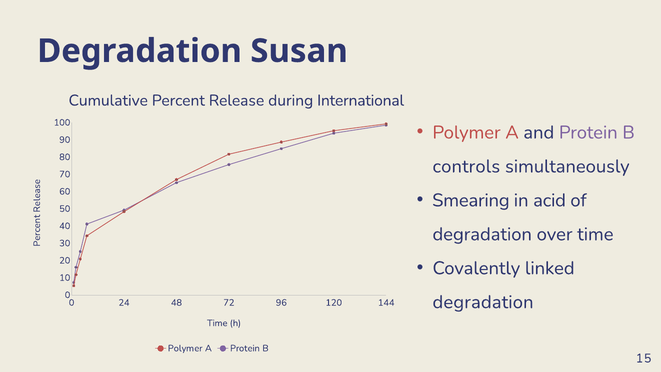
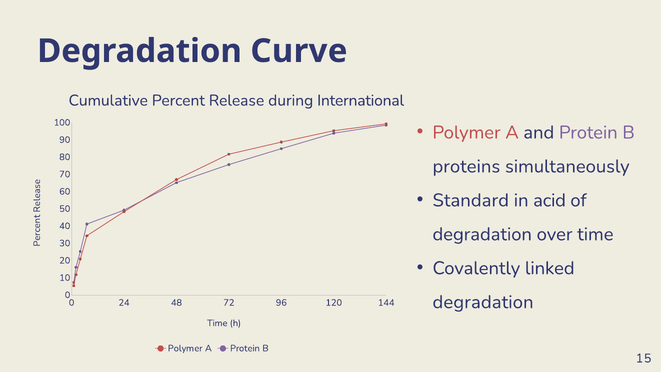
Susan: Susan -> Curve
controls: controls -> proteins
Smearing: Smearing -> Standard
